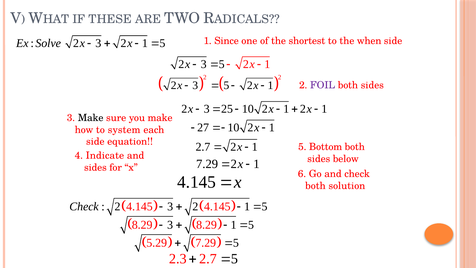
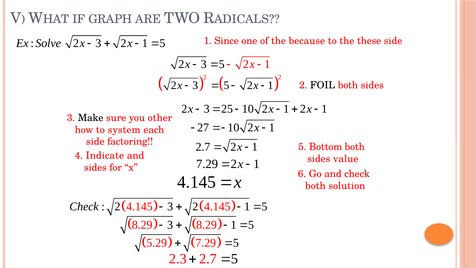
THESE: THESE -> GRAPH
shortest: shortest -> because
when: when -> these
FOIL colour: purple -> black
you make: make -> other
equation: equation -> factoring
below: below -> value
